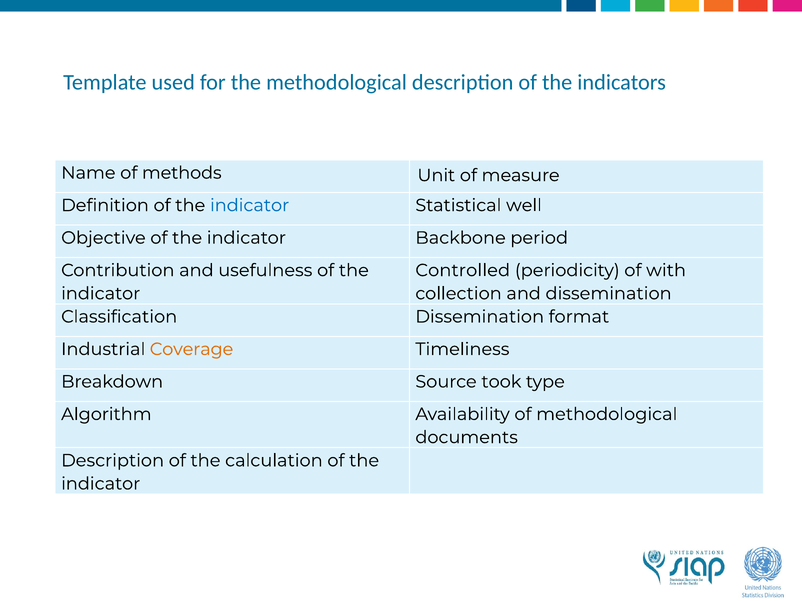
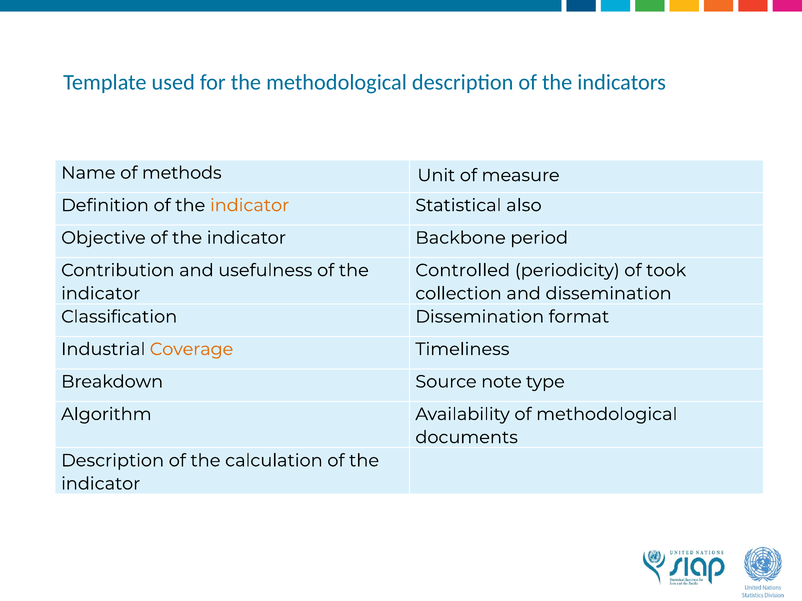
indicator at (250, 206) colour: blue -> orange
well: well -> also
with: with -> took
took: took -> note
